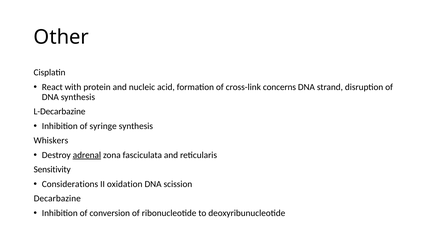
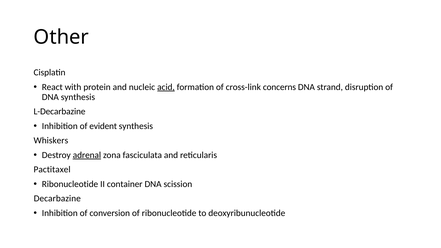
acid underline: none -> present
syringe: syringe -> evident
Sensitivity: Sensitivity -> Pactitaxel
Considerations at (70, 184): Considerations -> Ribonucleotide
oxidation: oxidation -> container
